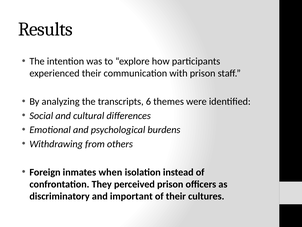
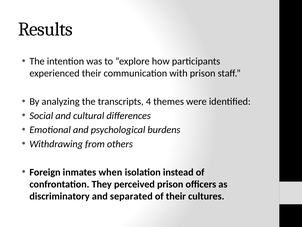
6: 6 -> 4
important: important -> separated
